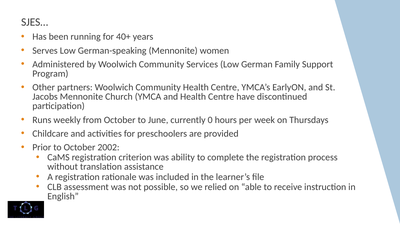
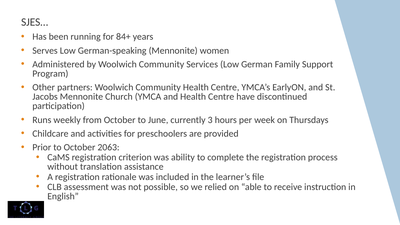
40+: 40+ -> 84+
0: 0 -> 3
2002: 2002 -> 2063
